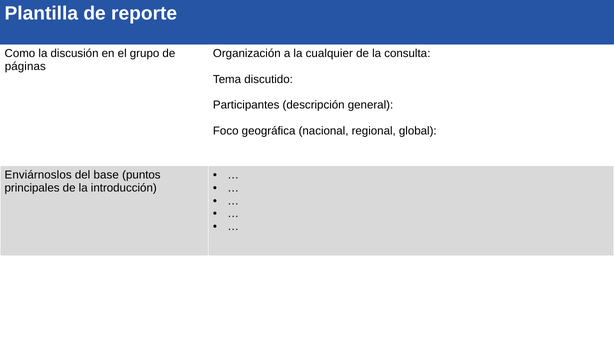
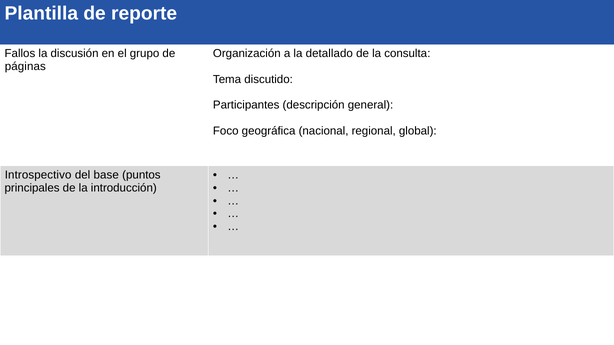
Como: Como -> Fallos
cualquier: cualquier -> detallado
Enviárnoslos: Enviárnoslos -> Introspectivo
